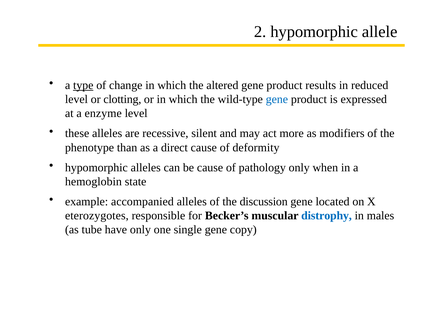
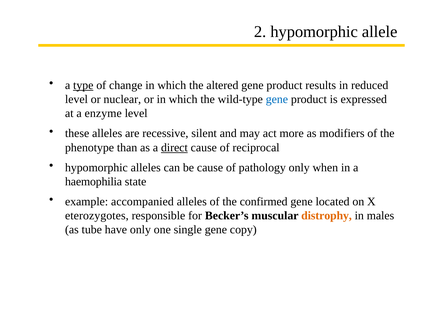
clotting: clotting -> nuclear
direct underline: none -> present
deformity: deformity -> reciprocal
hemoglobin: hemoglobin -> haemophilia
discussion: discussion -> confirmed
distrophy colour: blue -> orange
